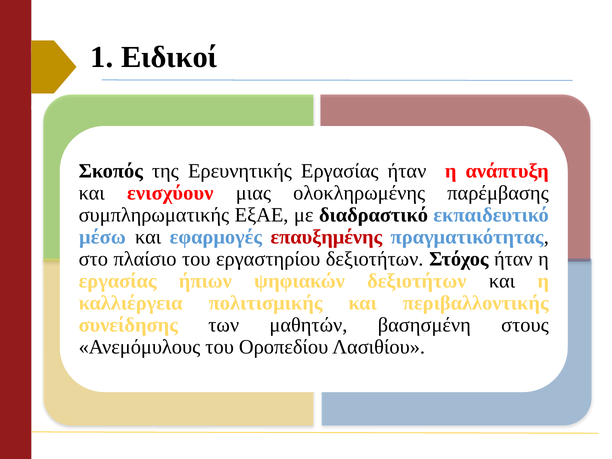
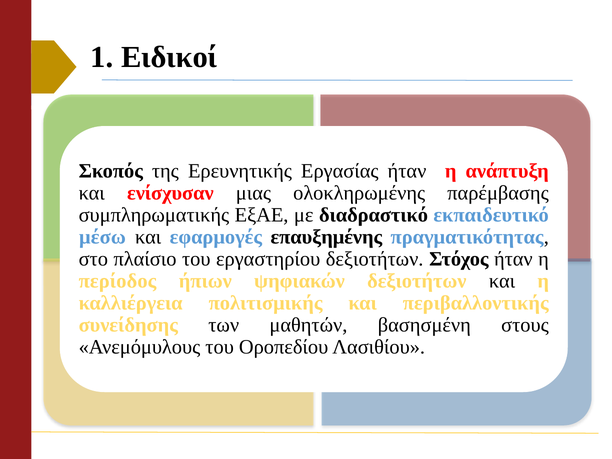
ενισχύουν: ενισχύουν -> ενίσχυσαν
επαυξημένης colour: red -> black
εργασίας at (118, 281): εργασίας -> περίοδος
